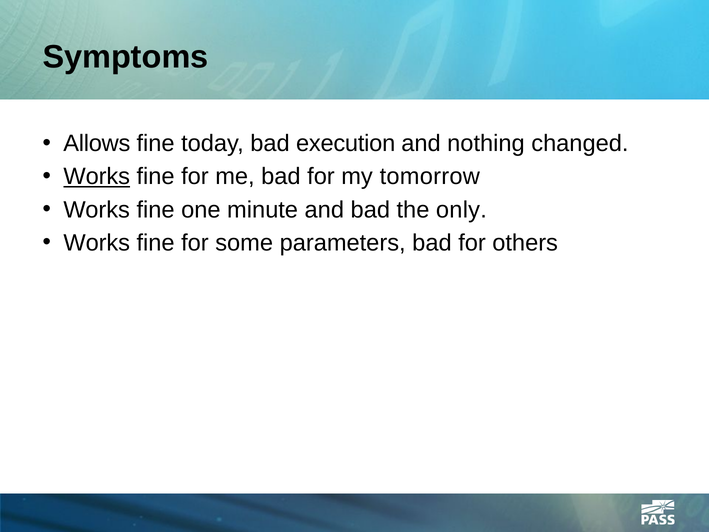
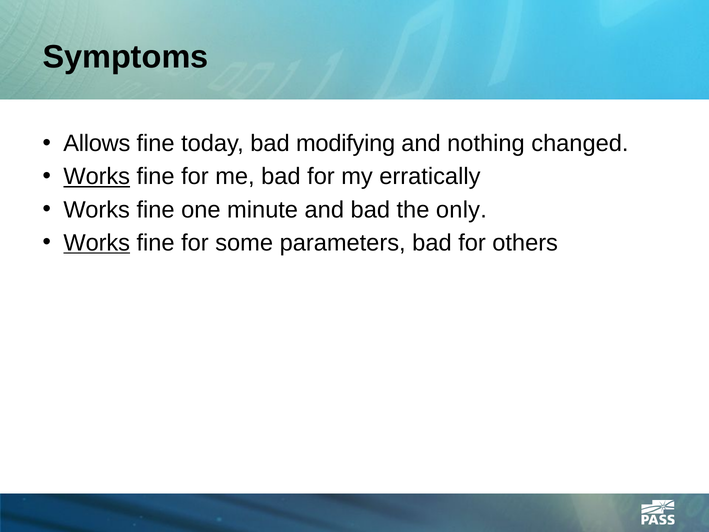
execution: execution -> modifying
tomorrow: tomorrow -> erratically
Works at (97, 243) underline: none -> present
